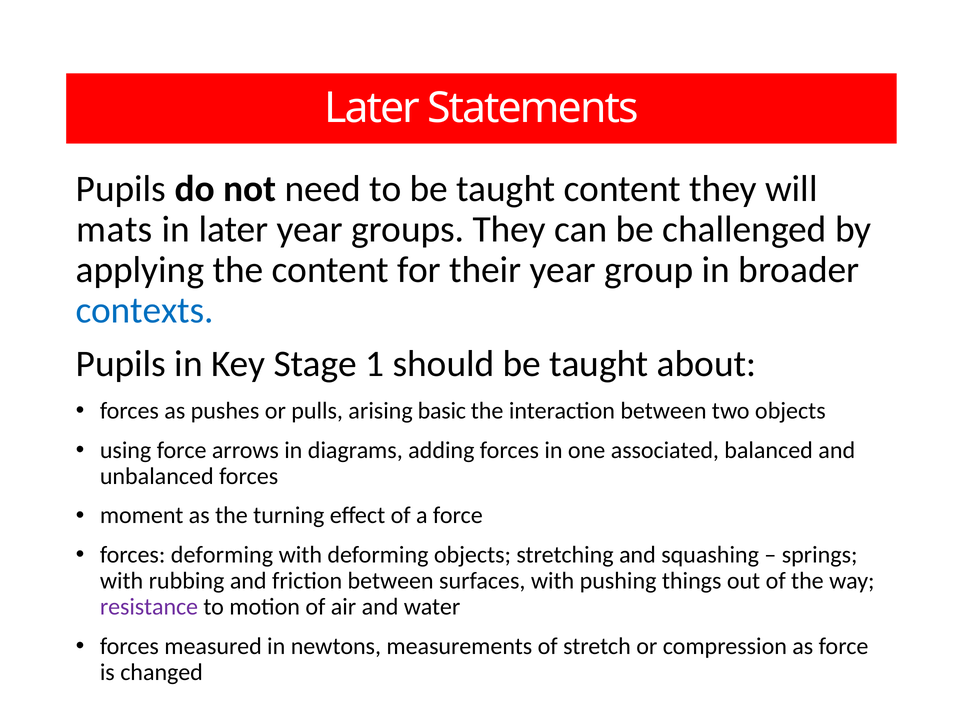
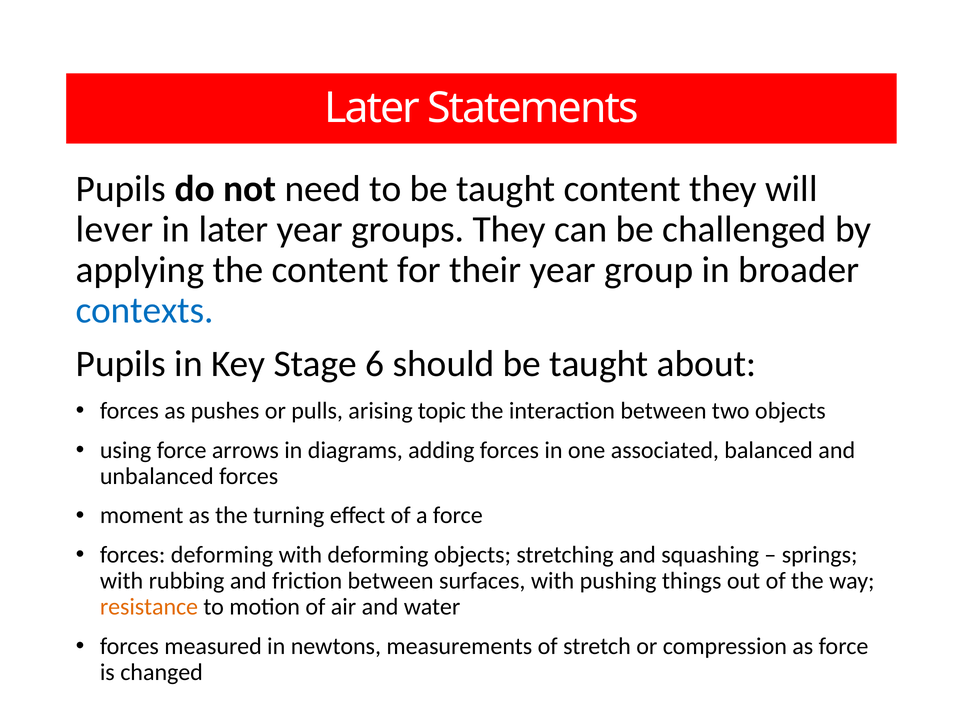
mats: mats -> lever
1: 1 -> 6
basic: basic -> topic
resistance colour: purple -> orange
